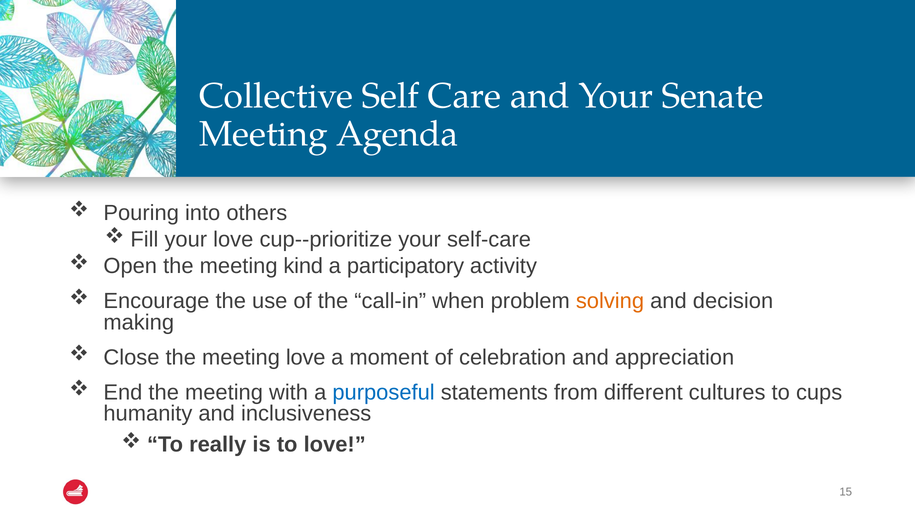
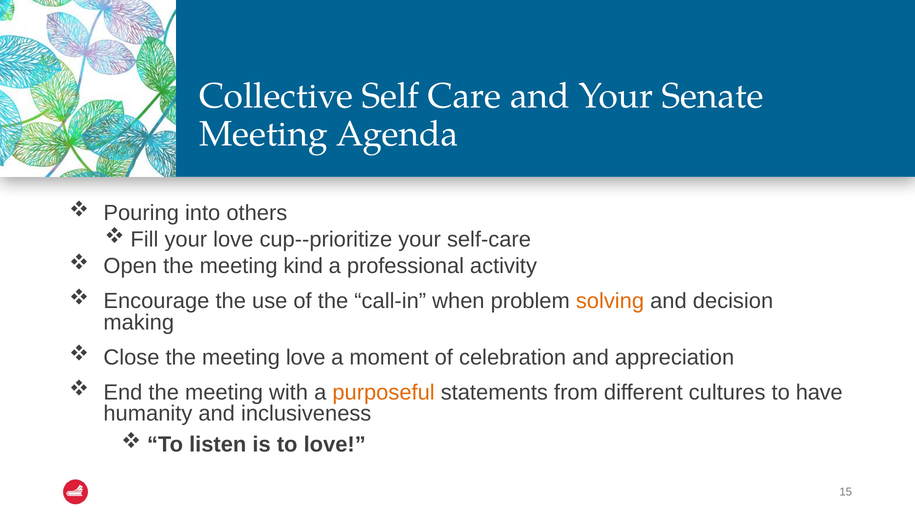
participatory: participatory -> professional
purposeful colour: blue -> orange
cups: cups -> have
really: really -> listen
